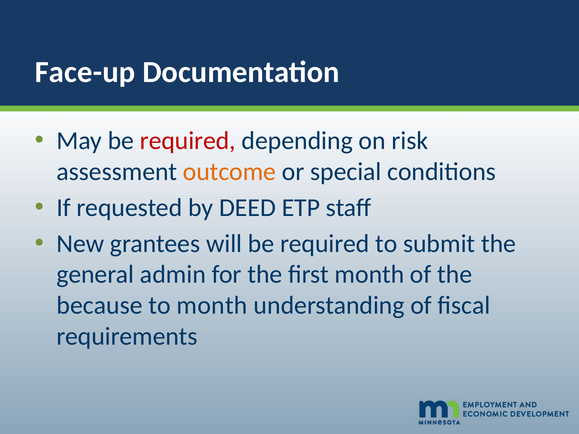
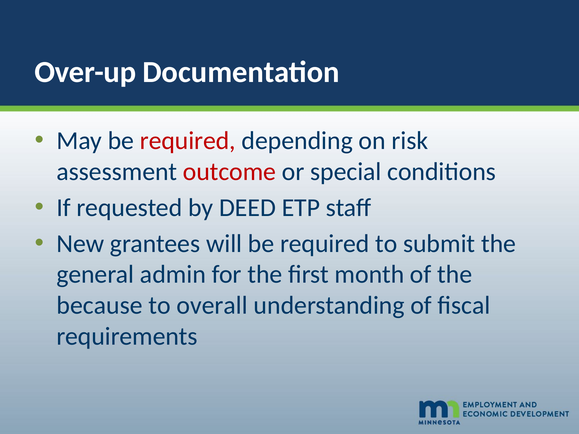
Face-up: Face-up -> Over-up
outcome colour: orange -> red
to month: month -> overall
